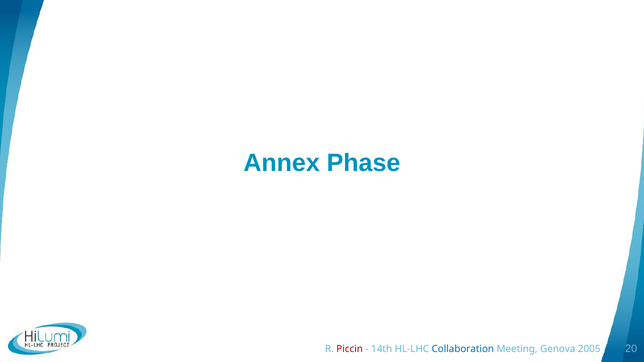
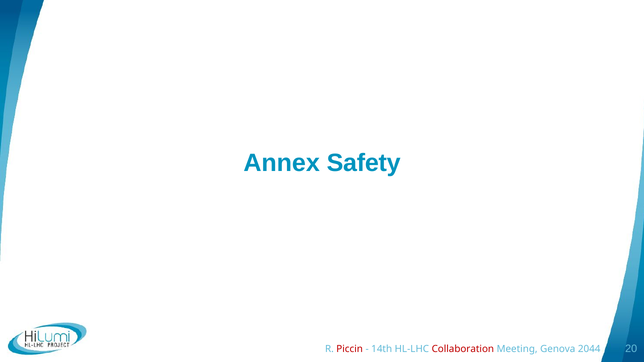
Phase: Phase -> Safety
Collaboration colour: blue -> red
2005: 2005 -> 2044
